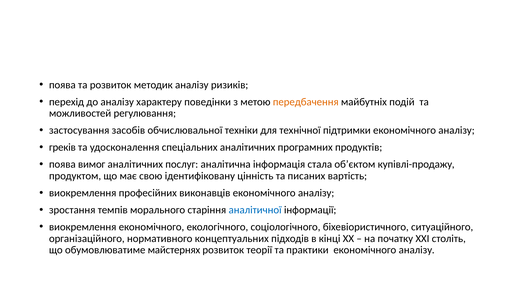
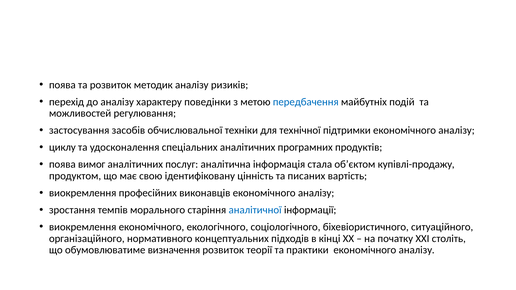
передбачення colour: orange -> blue
греків: греків -> циклу
майстернях: майстернях -> визначення
